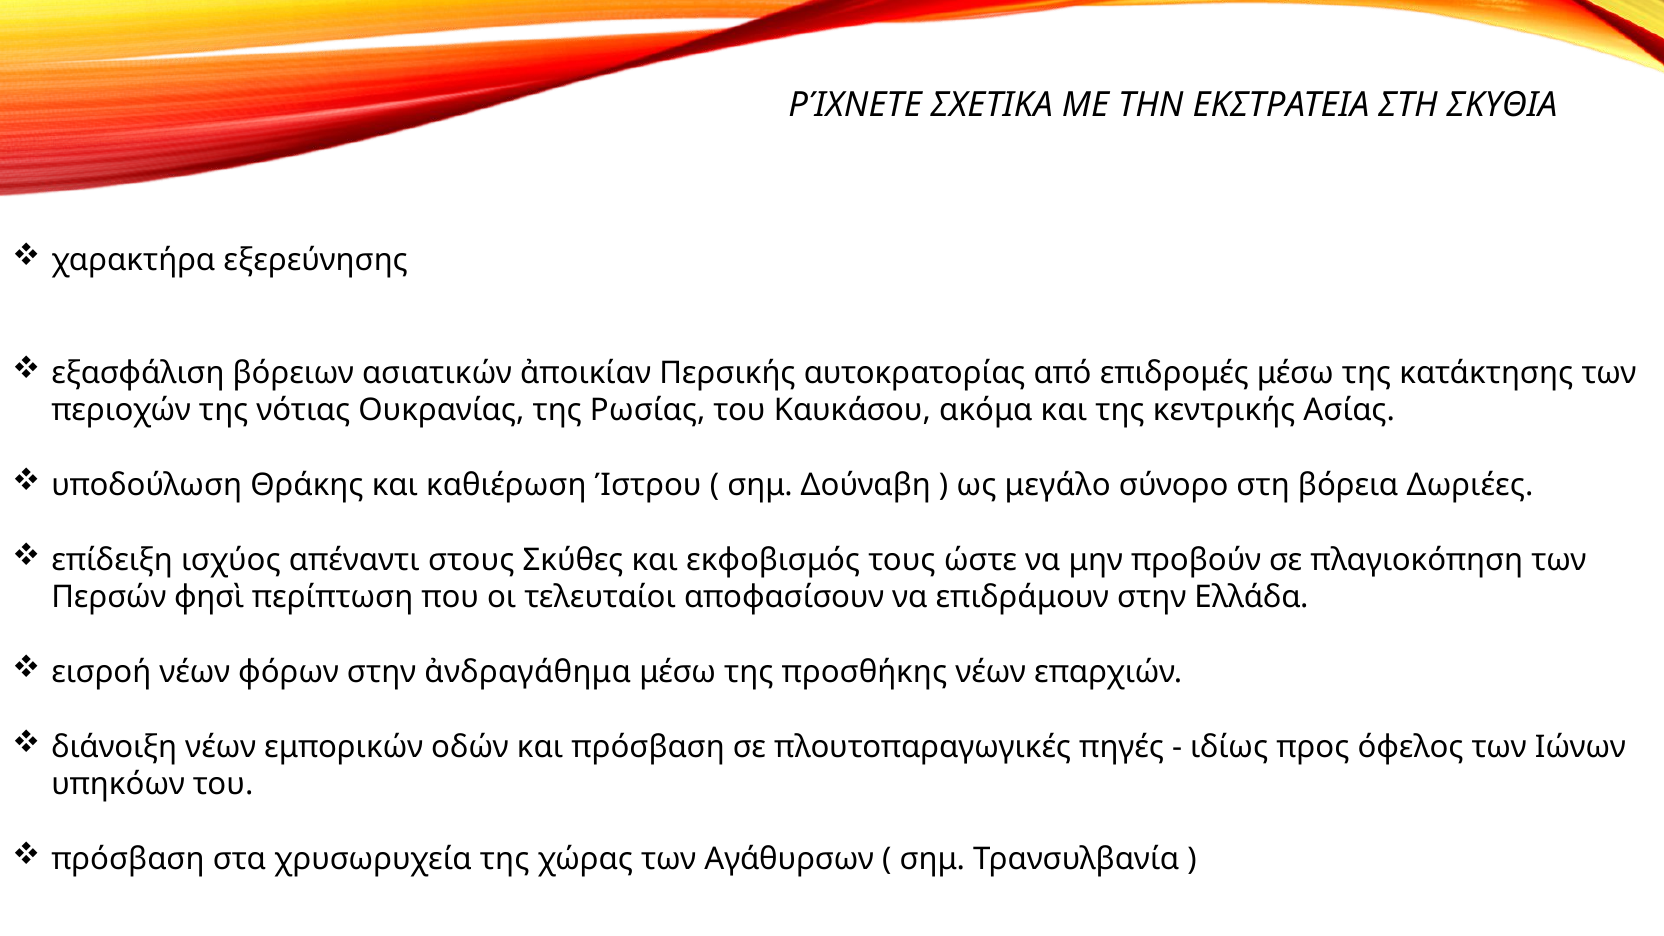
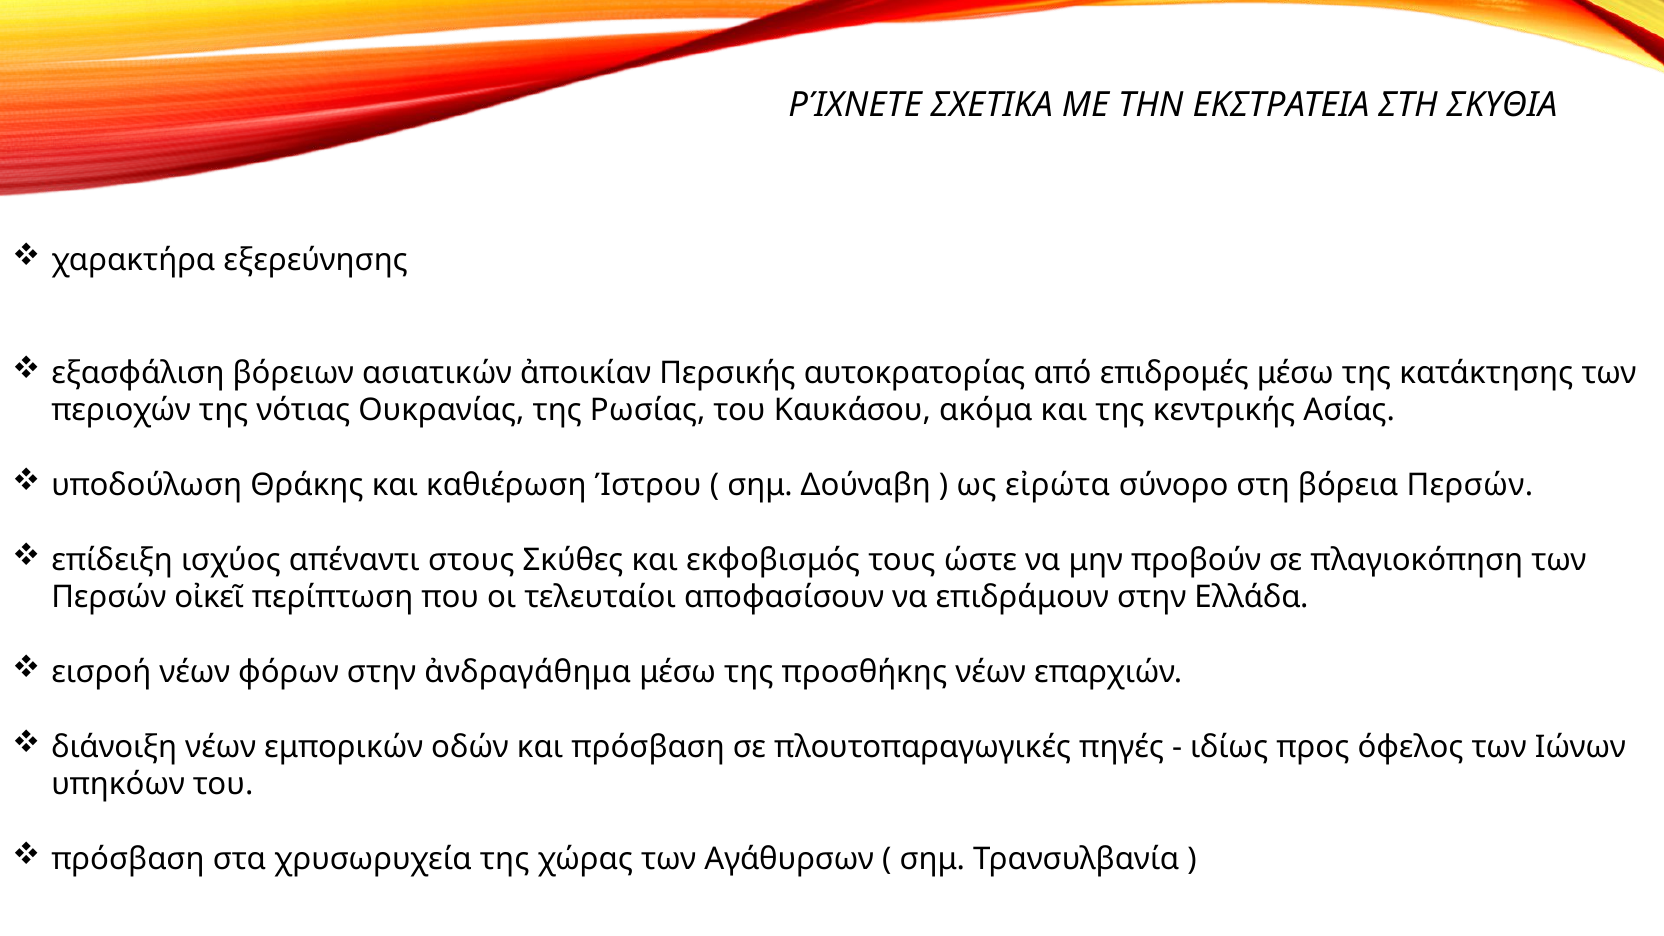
μεγάλο: μεγάλο -> εἰρώτα
βόρεια Δωριέες: Δωριέες -> Περσών
φησὶ: φησὶ -> οἰκεῖ
